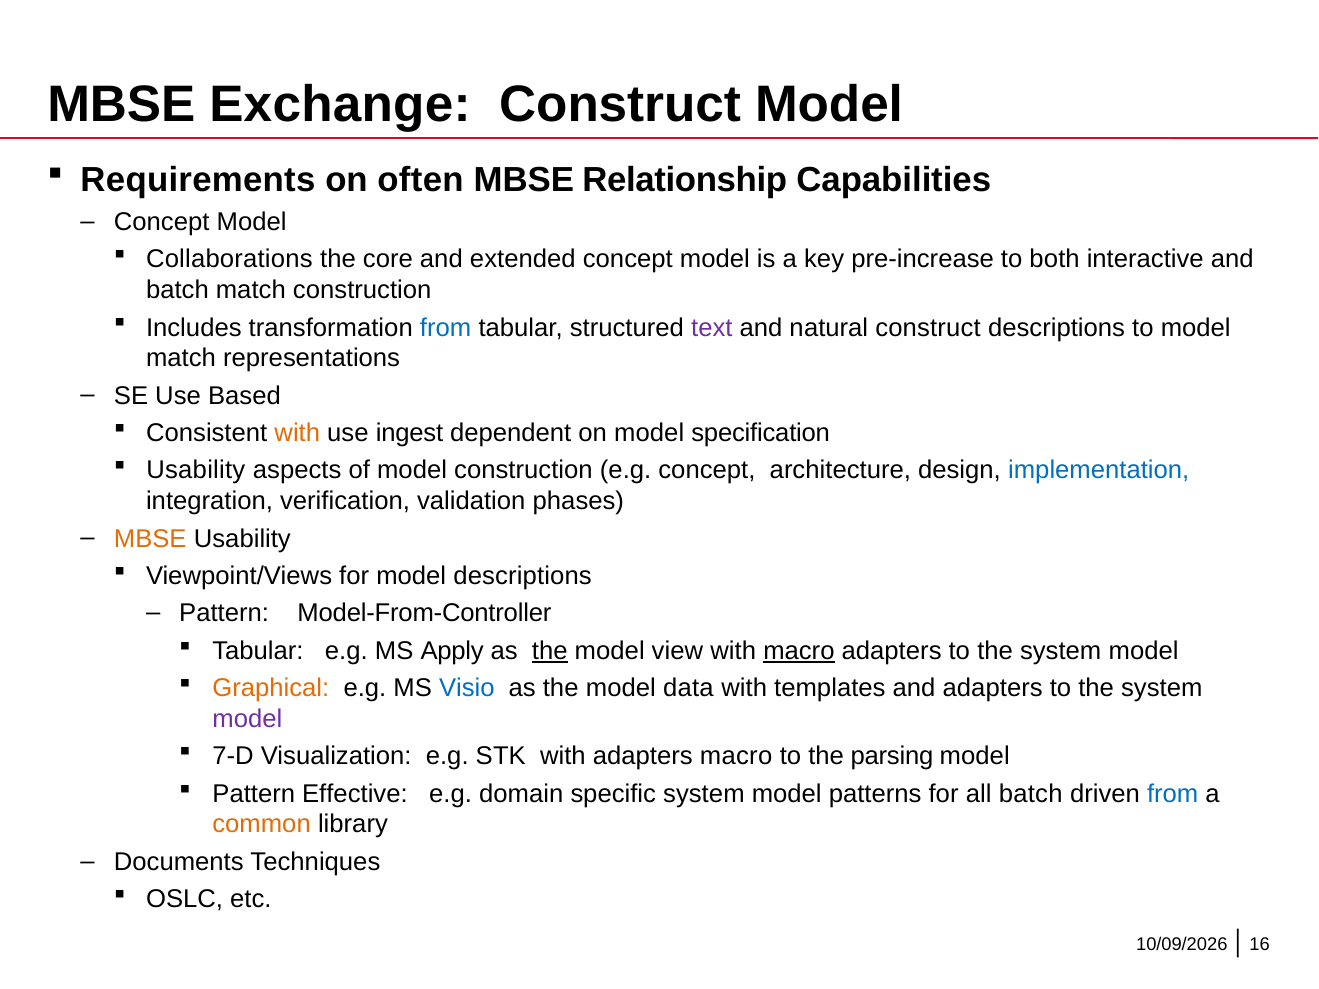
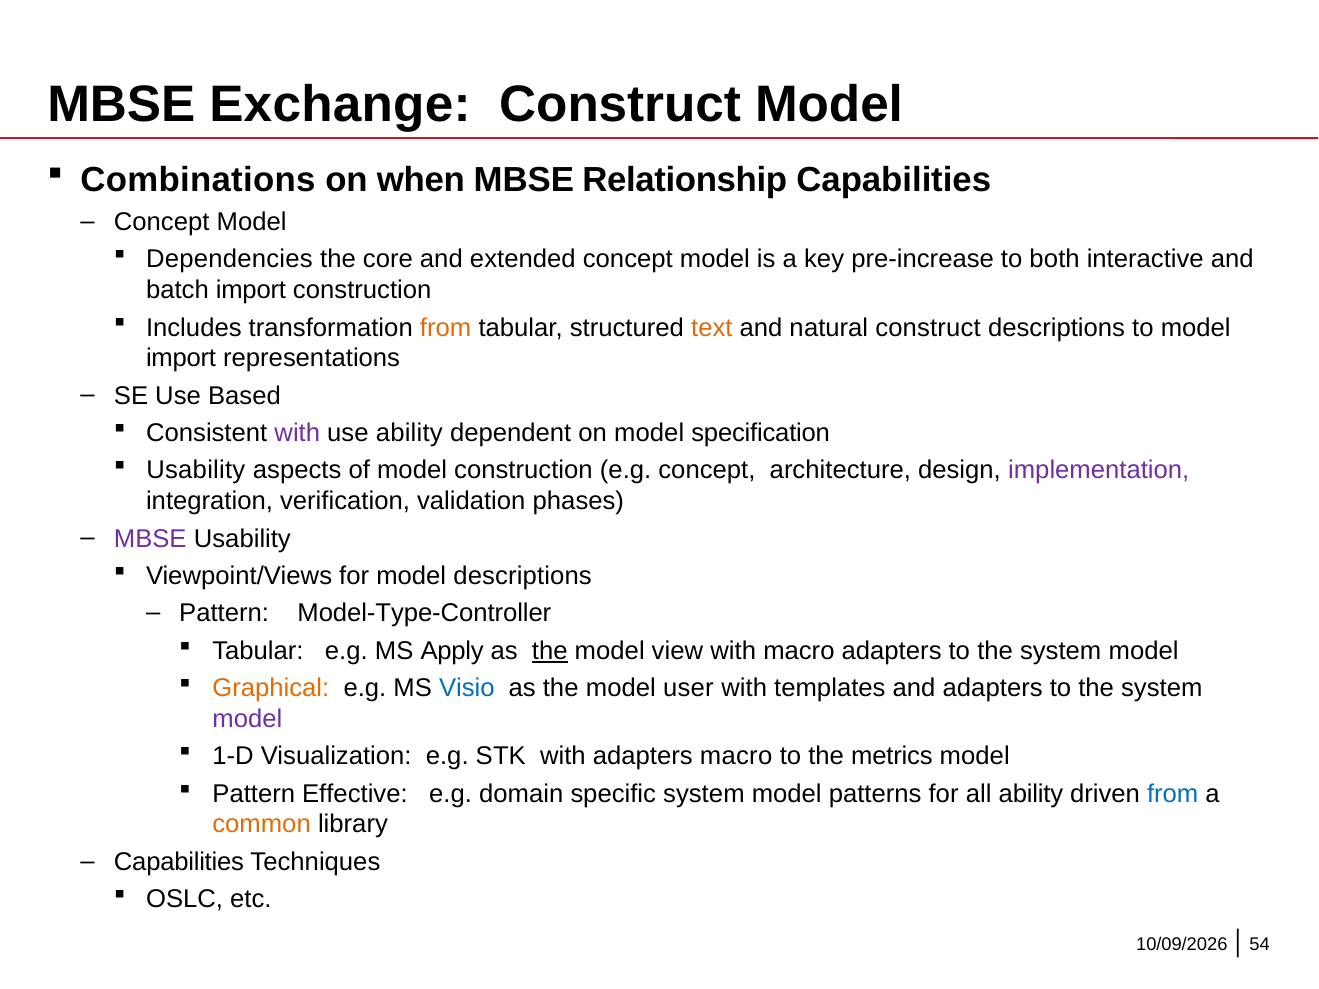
Requirements: Requirements -> Combinations
often: often -> when
Collaborations: Collaborations -> Dependencies
batch match: match -> import
from at (446, 328) colour: blue -> orange
text colour: purple -> orange
match at (181, 358): match -> import
with at (297, 433) colour: orange -> purple
use ingest: ingest -> ability
implementation colour: blue -> purple
MBSE at (150, 539) colour: orange -> purple
Model-From-Controller: Model-From-Controller -> Model-Type-Controller
macro at (799, 651) underline: present -> none
data: data -> user
7-D: 7-D -> 1-D
parsing: parsing -> metrics
all batch: batch -> ability
Documents at (179, 862): Documents -> Capabilities
16: 16 -> 54
